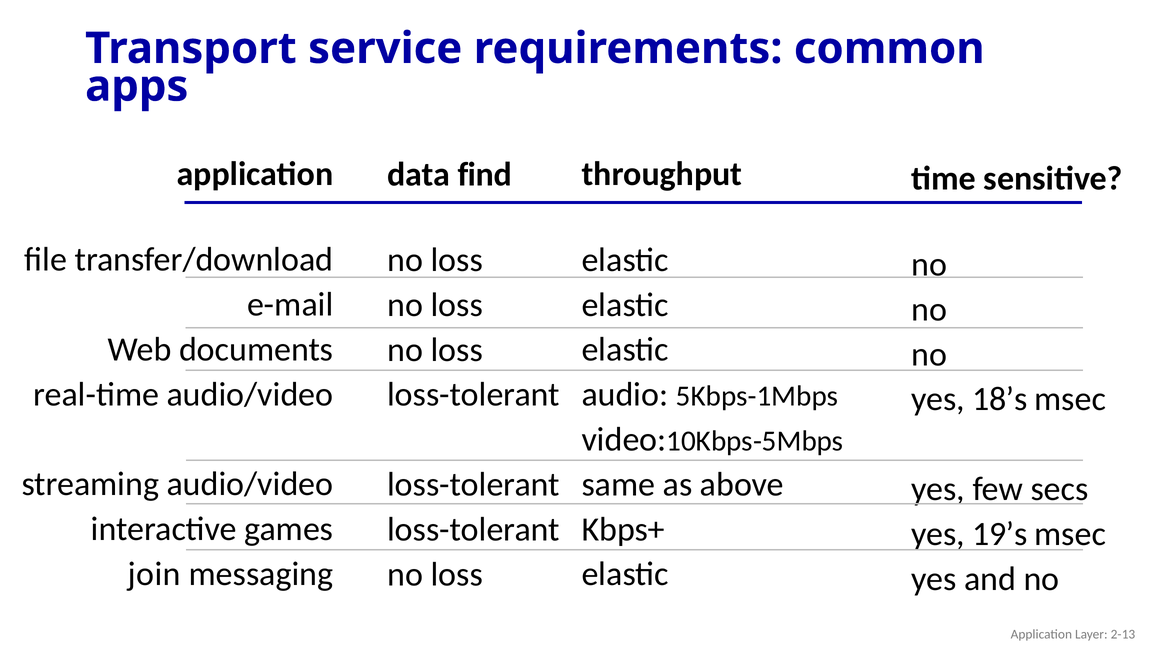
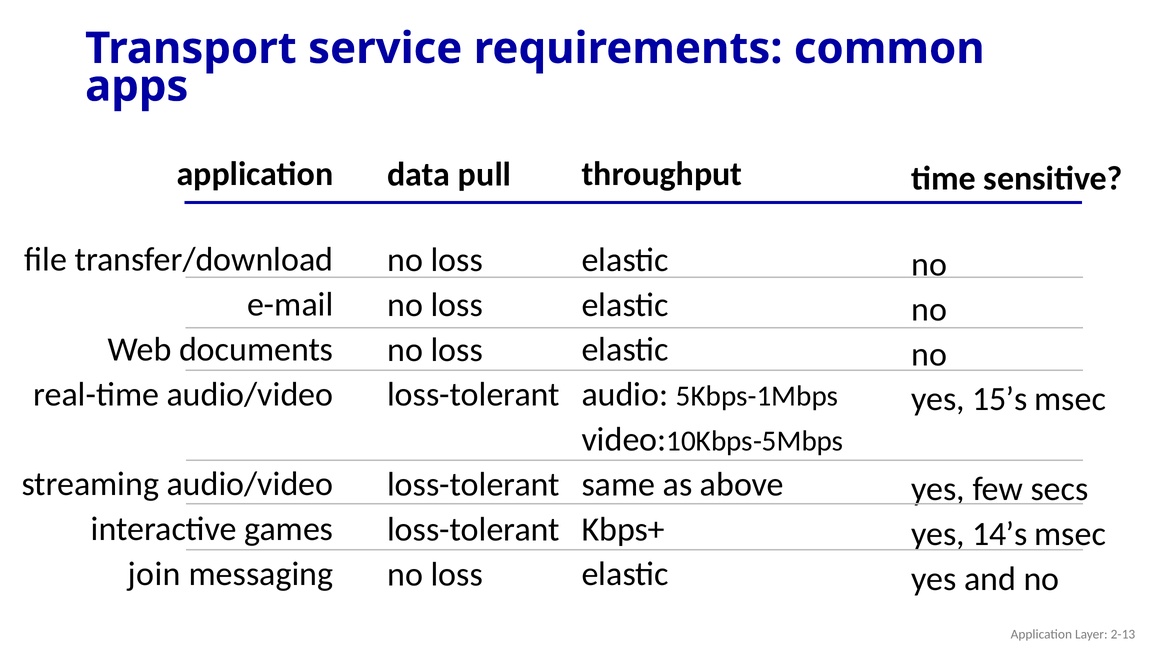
find: find -> pull
18’s: 18’s -> 15’s
19’s: 19’s -> 14’s
